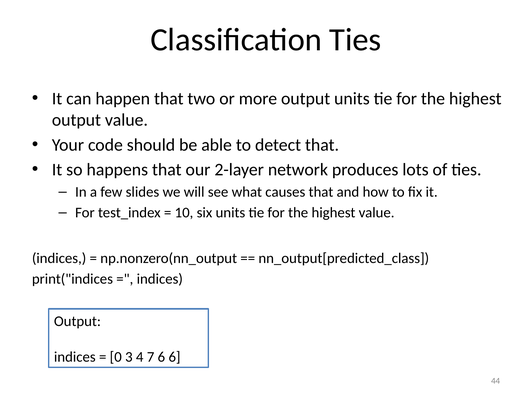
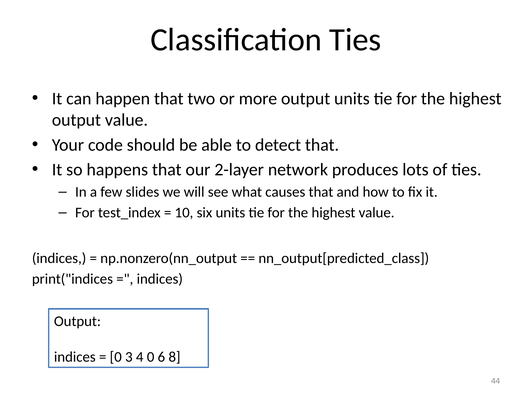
4 7: 7 -> 0
6 6: 6 -> 8
